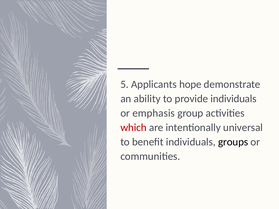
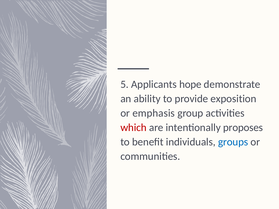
provide individuals: individuals -> exposition
universal: universal -> proposes
groups colour: black -> blue
